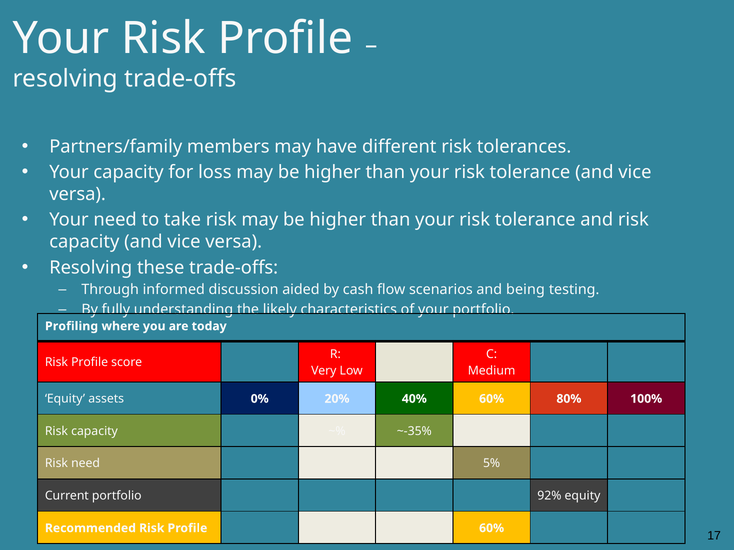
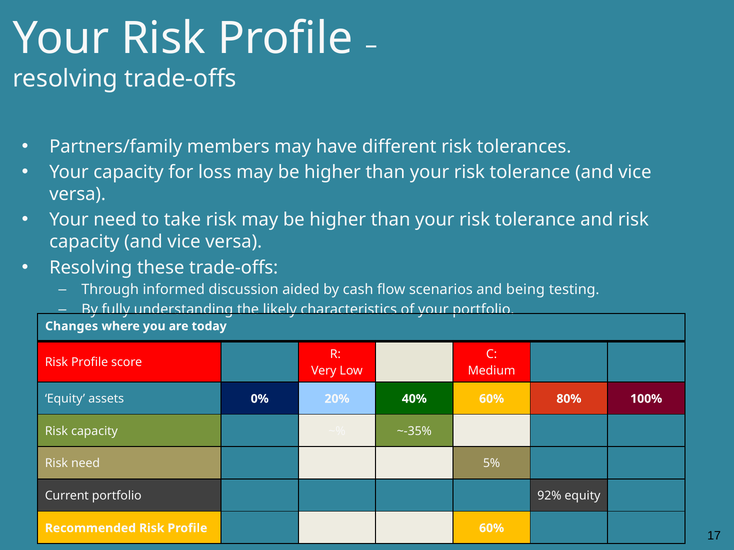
Profiling: Profiling -> Changes
